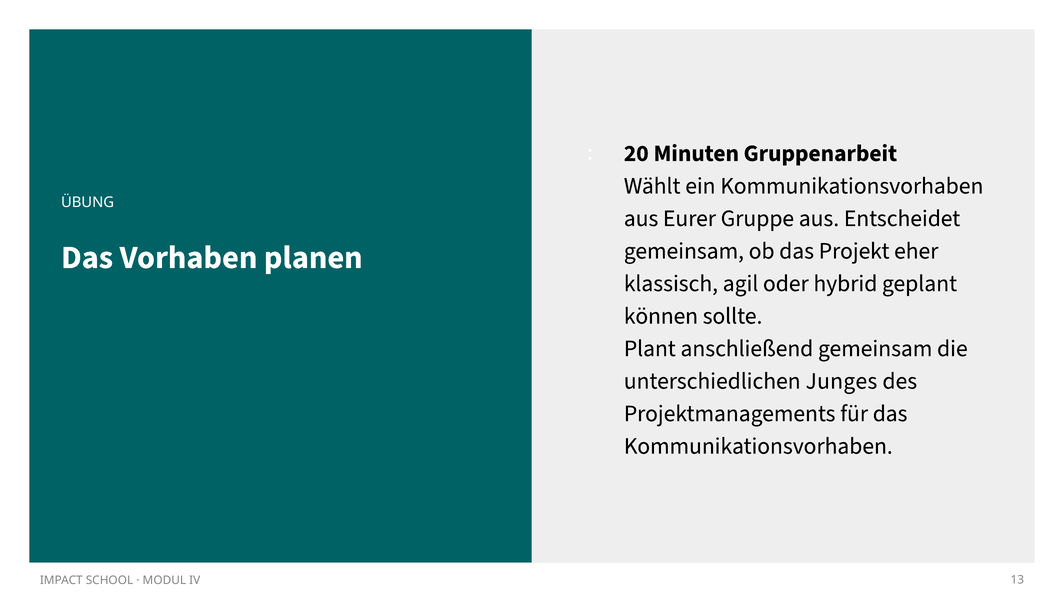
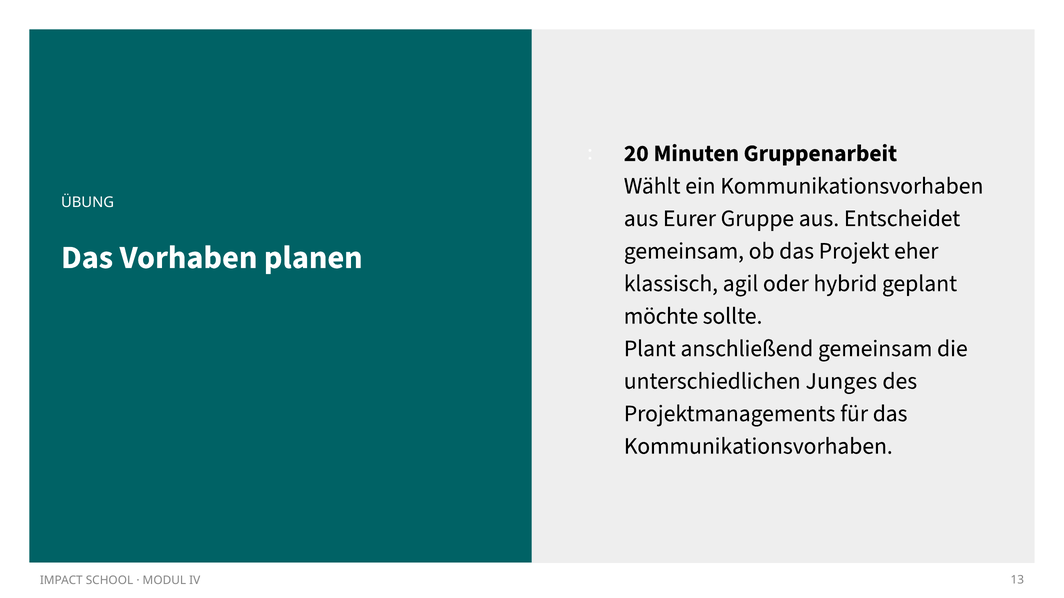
können: können -> möchte
